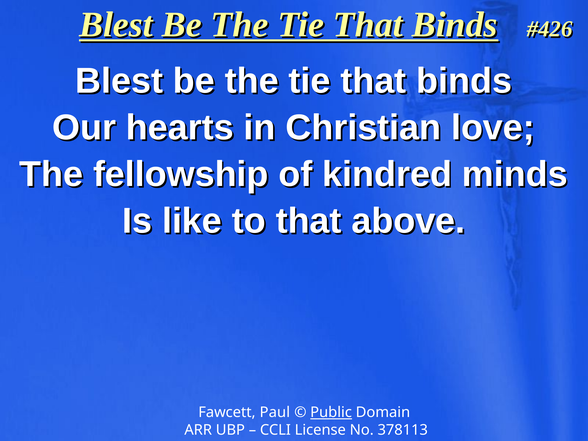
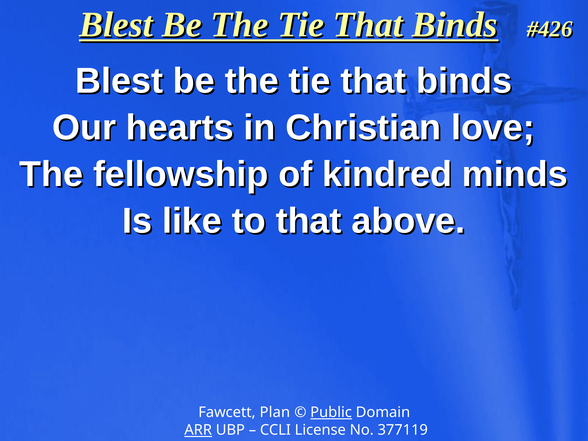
Paul: Paul -> Plan
ARR underline: none -> present
378113: 378113 -> 377119
